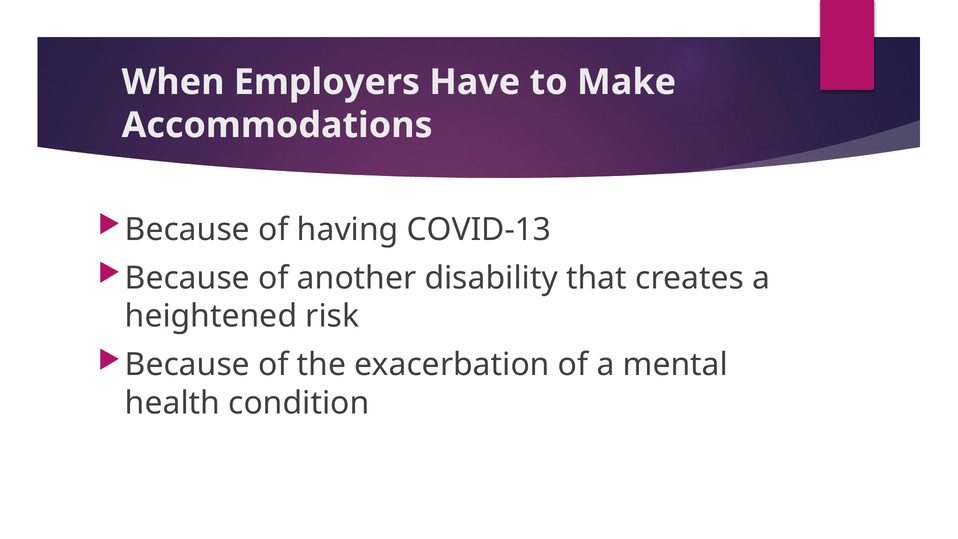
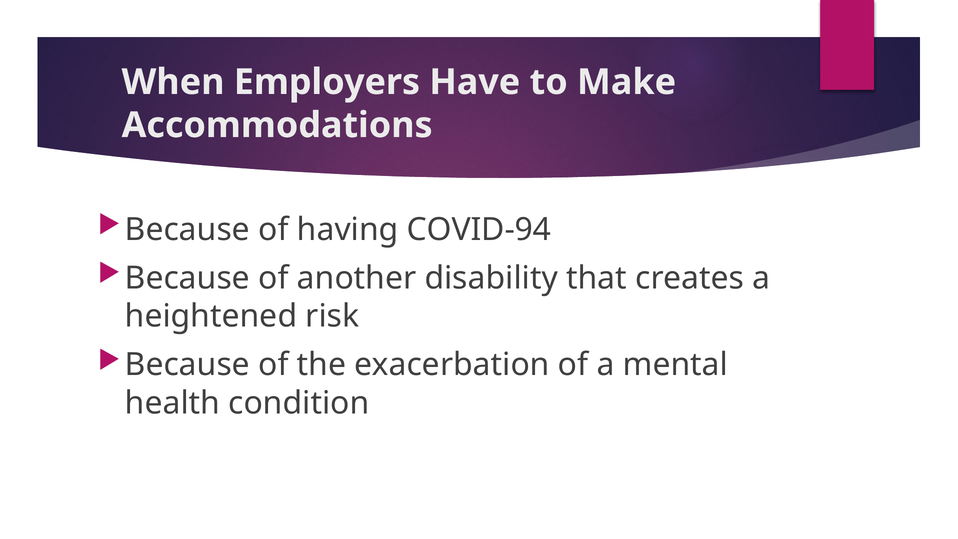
COVID-13: COVID-13 -> COVID-94
